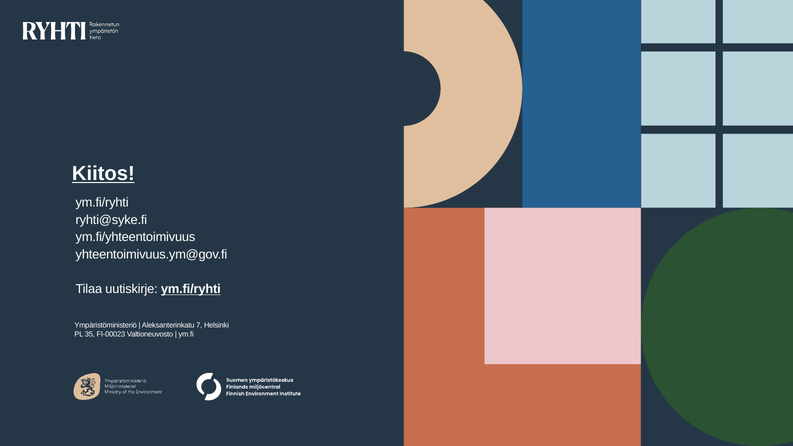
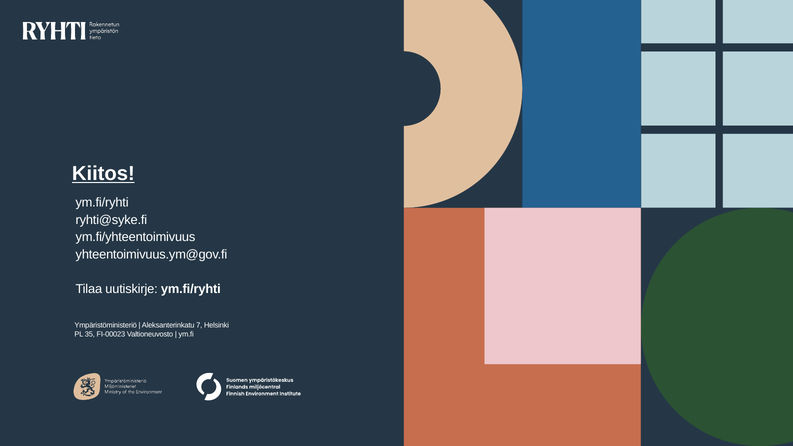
ym.fi/ryhti at (191, 289) underline: present -> none
